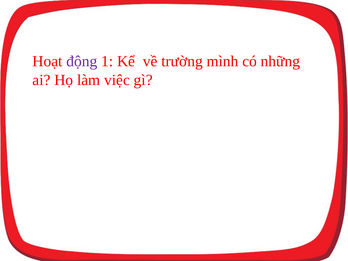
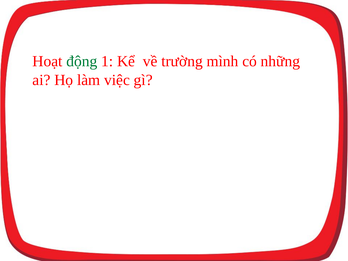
động colour: purple -> green
